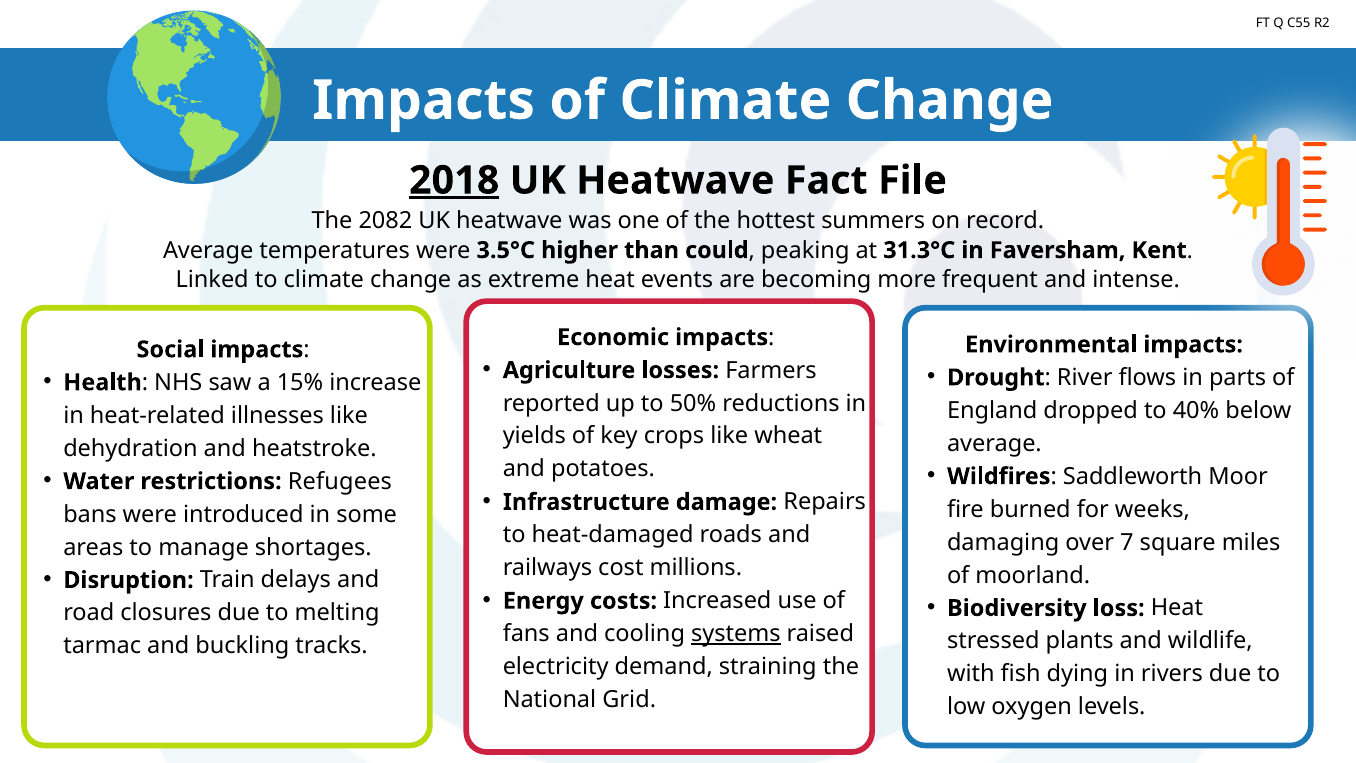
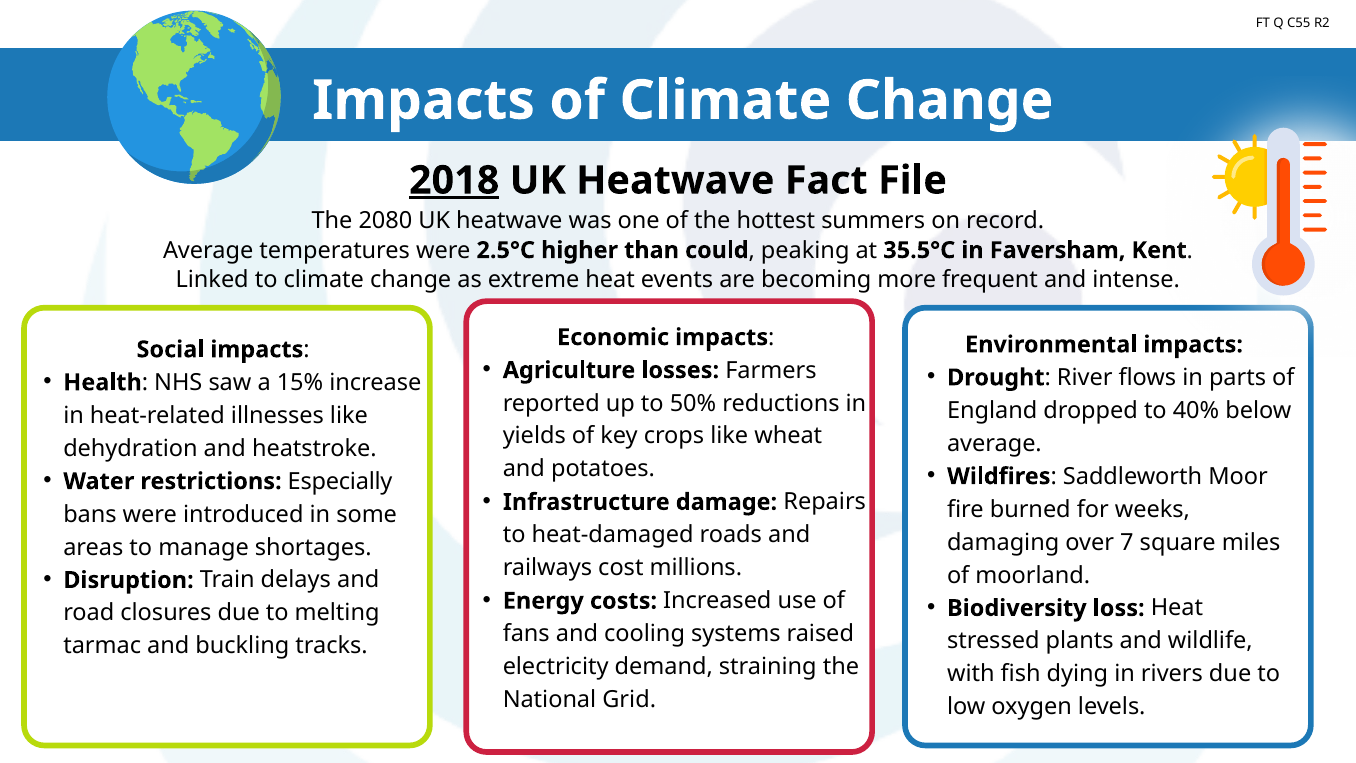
2082: 2082 -> 2080
3.5°C: 3.5°C -> 2.5°C
31.3°C: 31.3°C -> 35.5°C
Refugees: Refugees -> Especially
systems underline: present -> none
